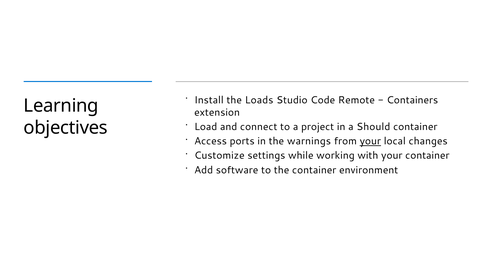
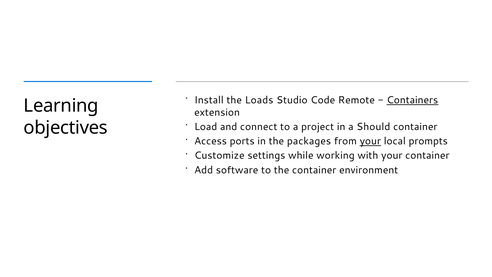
Containers underline: none -> present
warnings: warnings -> packages
changes: changes -> prompts
